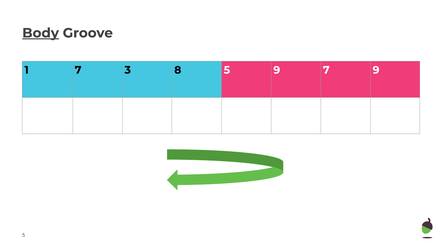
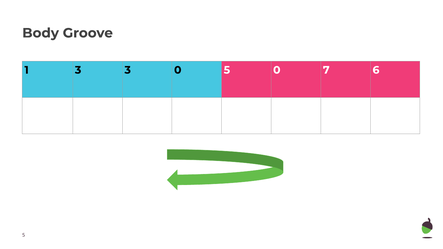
Body underline: present -> none
1 7: 7 -> 3
3 8: 8 -> 0
5 9: 9 -> 0
7 9: 9 -> 6
